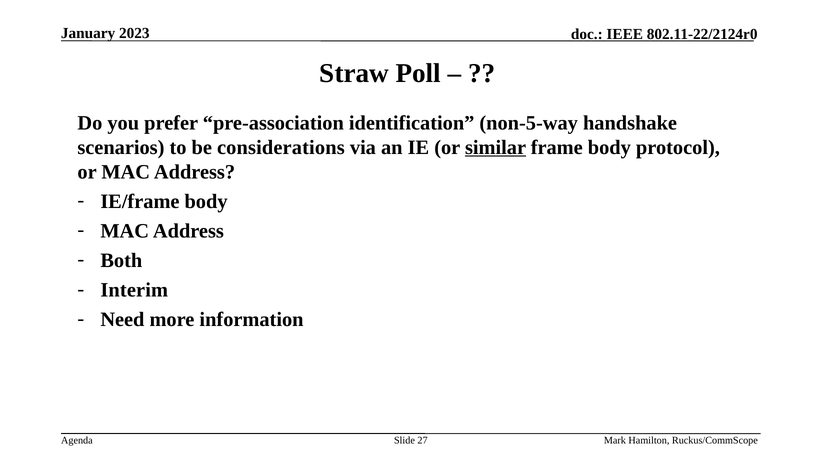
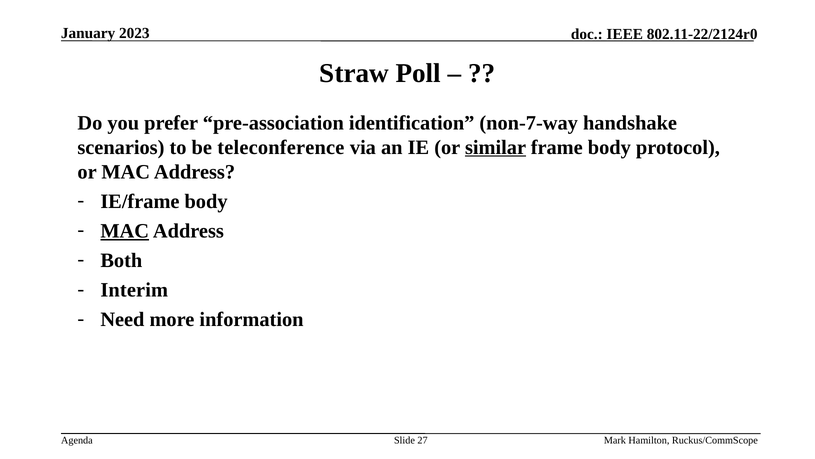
non-5-way: non-5-way -> non-7-way
considerations: considerations -> teleconference
MAC at (125, 231) underline: none -> present
